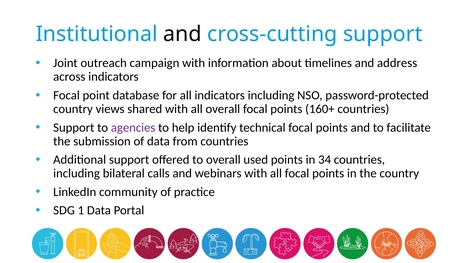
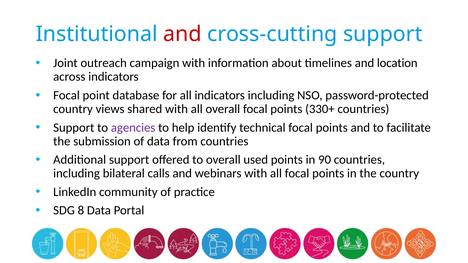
and at (183, 34) colour: black -> red
address: address -> location
160+: 160+ -> 330+
34: 34 -> 90
1: 1 -> 8
